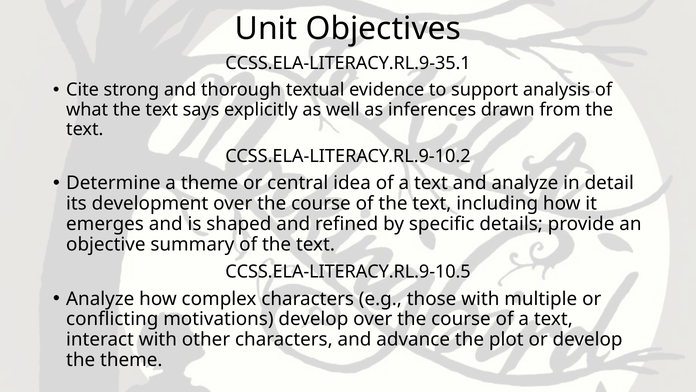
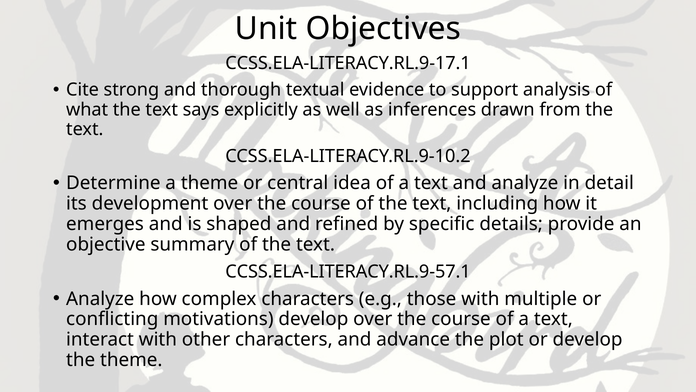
CCSS.ELA-LITERACY.RL.9-35.1: CCSS.ELA-LITERACY.RL.9-35.1 -> CCSS.ELA-LITERACY.RL.9-17.1
CCSS.ELA-LITERACY.RL.9-10.5: CCSS.ELA-LITERACY.RL.9-10.5 -> CCSS.ELA-LITERACY.RL.9-57.1
